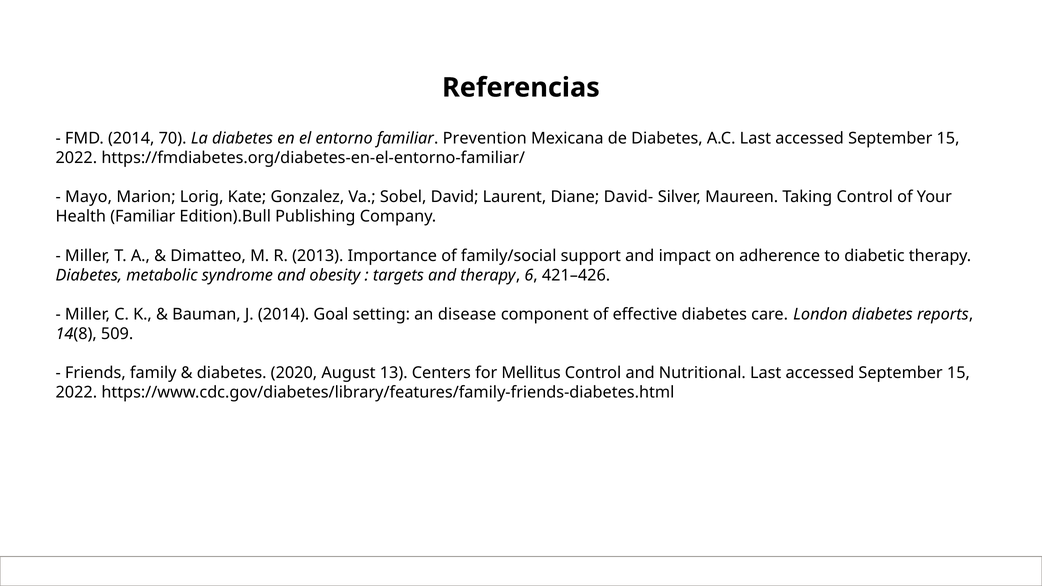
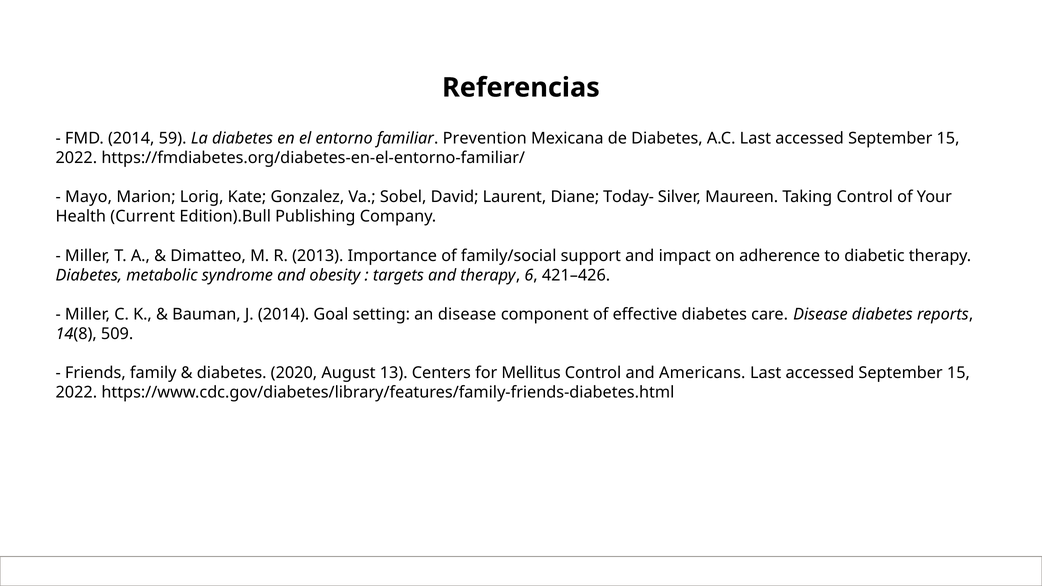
70: 70 -> 59
David-: David- -> Today-
Health Familiar: Familiar -> Current
care London: London -> Disease
Nutritional: Nutritional -> Americans
